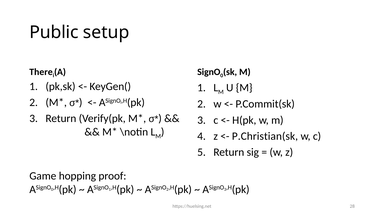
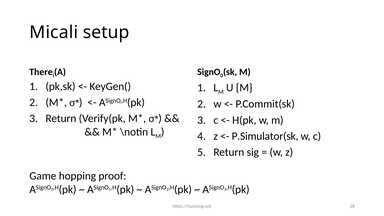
Public: Public -> Micali
P.Christian(sk: P.Christian(sk -> P.Simulator(sk
